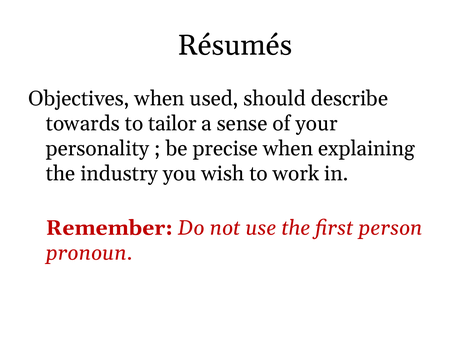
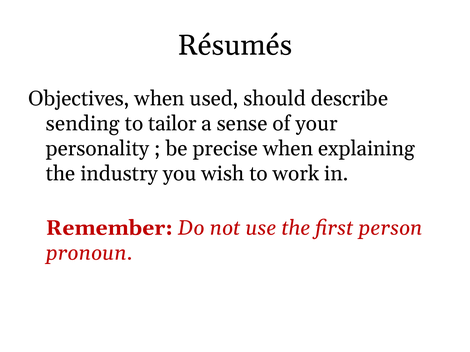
towards: towards -> sending
